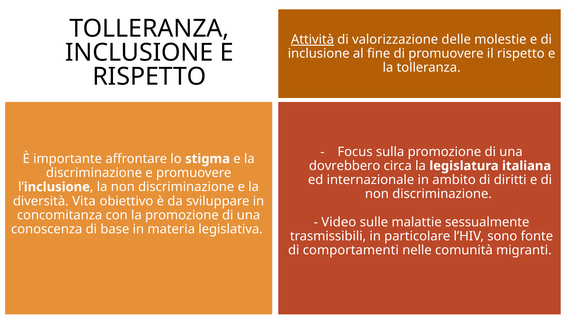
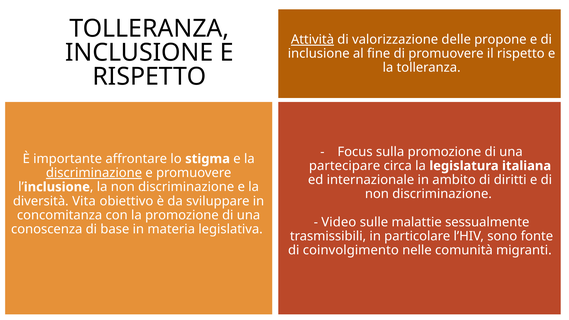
molestie: molestie -> propone
dovrebbero: dovrebbero -> partecipare
discriminazione at (94, 173) underline: none -> present
comportamenti: comportamenti -> coinvolgimento
